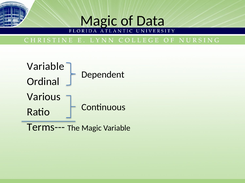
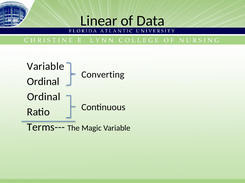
Magic at (99, 21): Magic -> Linear
Dependent: Dependent -> Converting
Various at (44, 97): Various -> Ordinal
